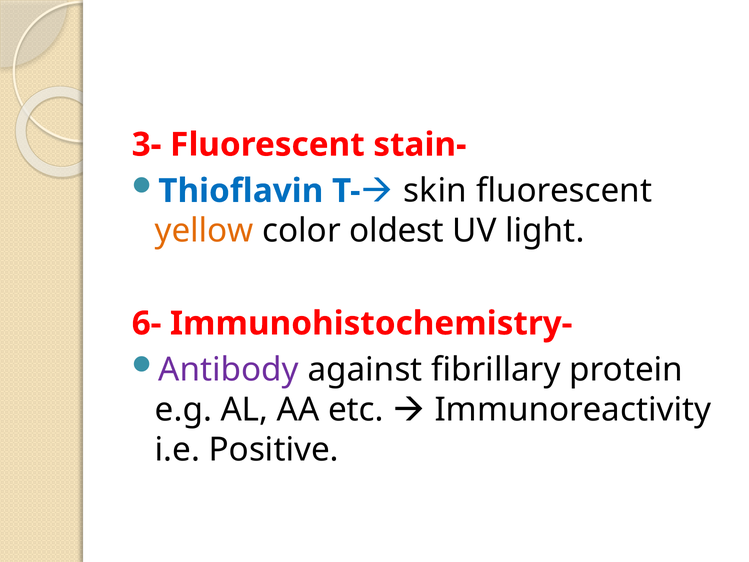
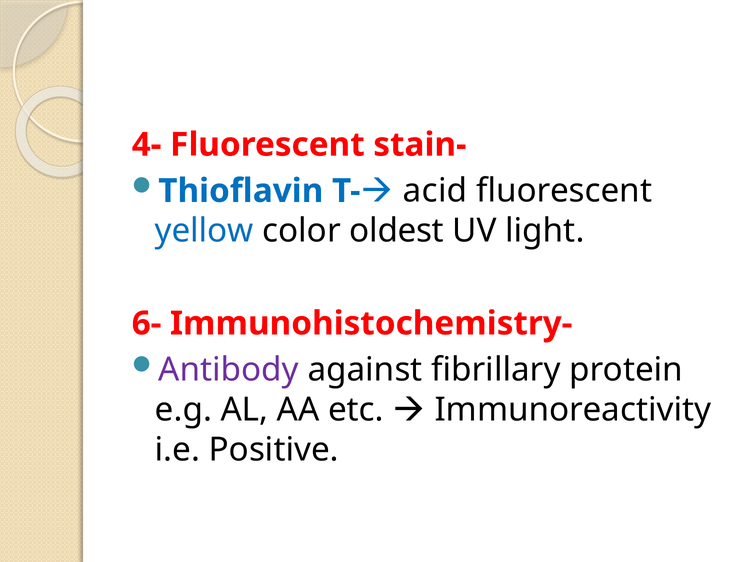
3-: 3- -> 4-
skin: skin -> acid
yellow colour: orange -> blue
